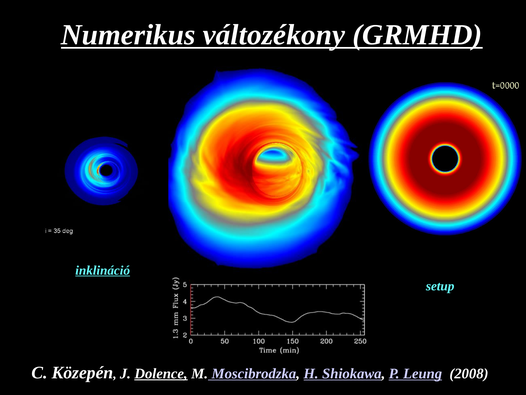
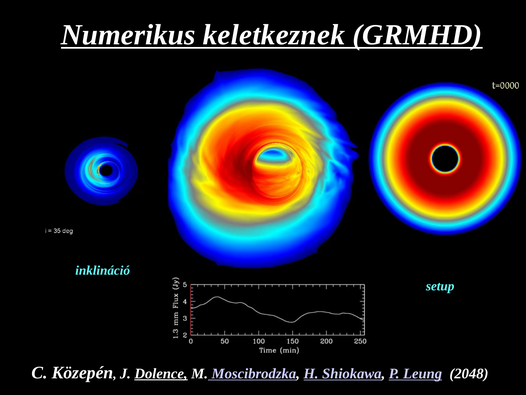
változékony: változékony -> keletkeznek
inklináció underline: present -> none
2008: 2008 -> 2048
